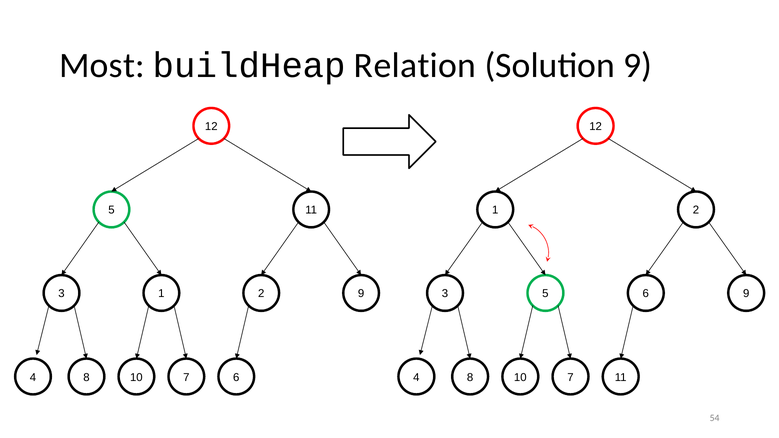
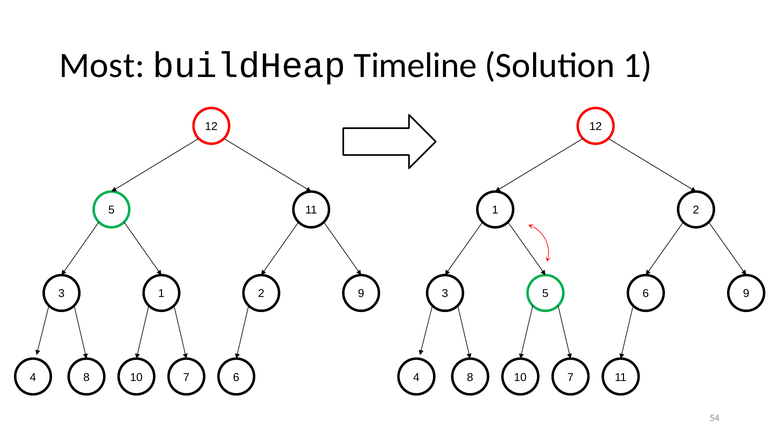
Relation: Relation -> Timeline
Solution 9: 9 -> 1
